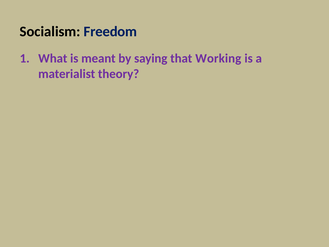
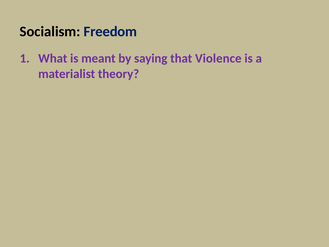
Working: Working -> Violence
